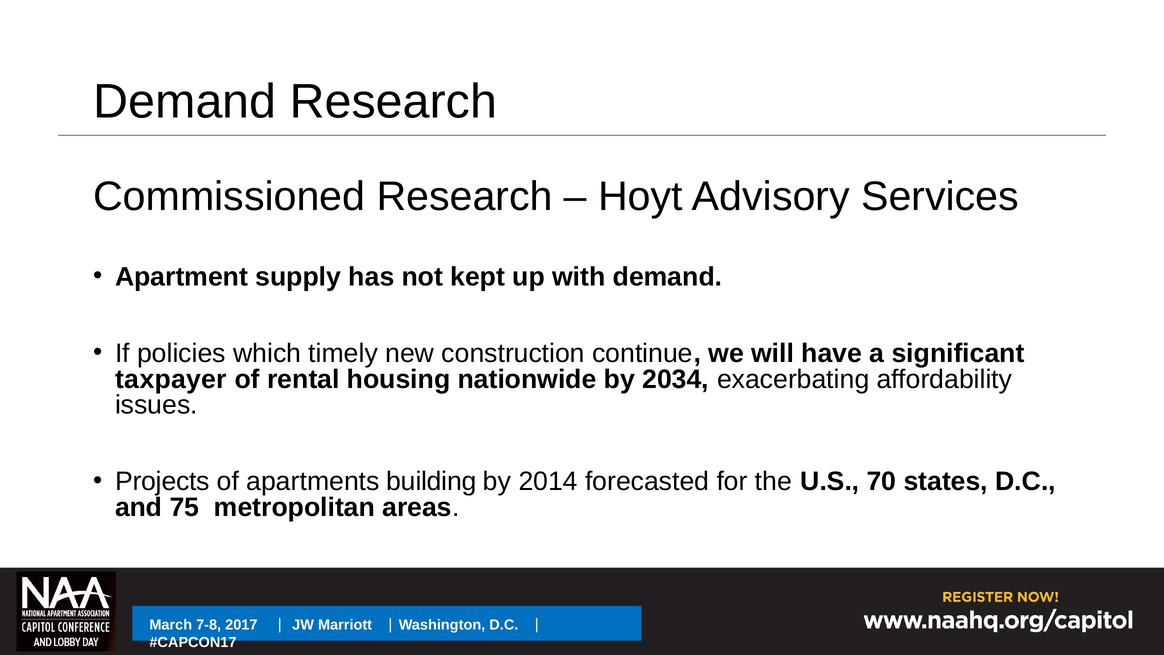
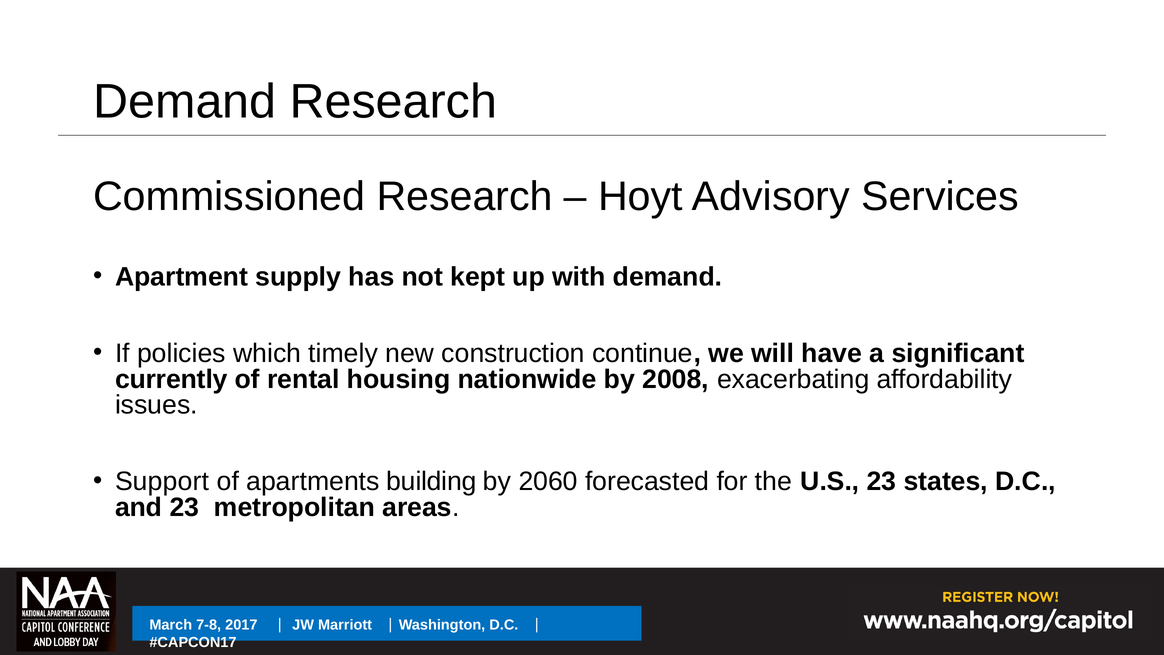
taxpayer: taxpayer -> currently
2034: 2034 -> 2008
Projects: Projects -> Support
2014: 2014 -> 2060
U.S 70: 70 -> 23
and 75: 75 -> 23
